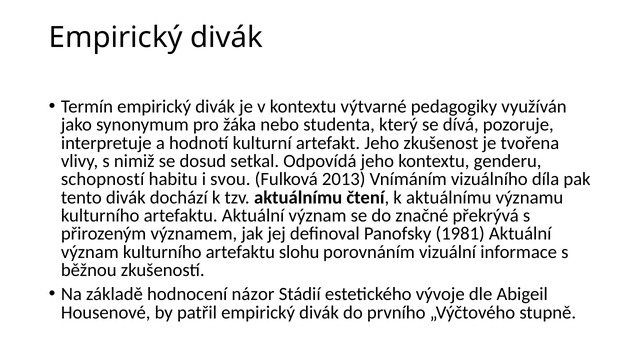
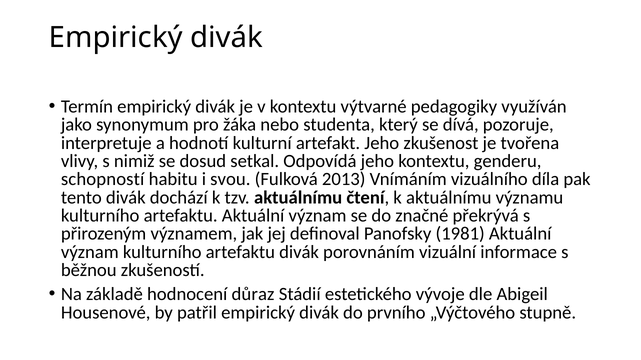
artefaktu slohu: slohu -> divák
názor: názor -> důraz
